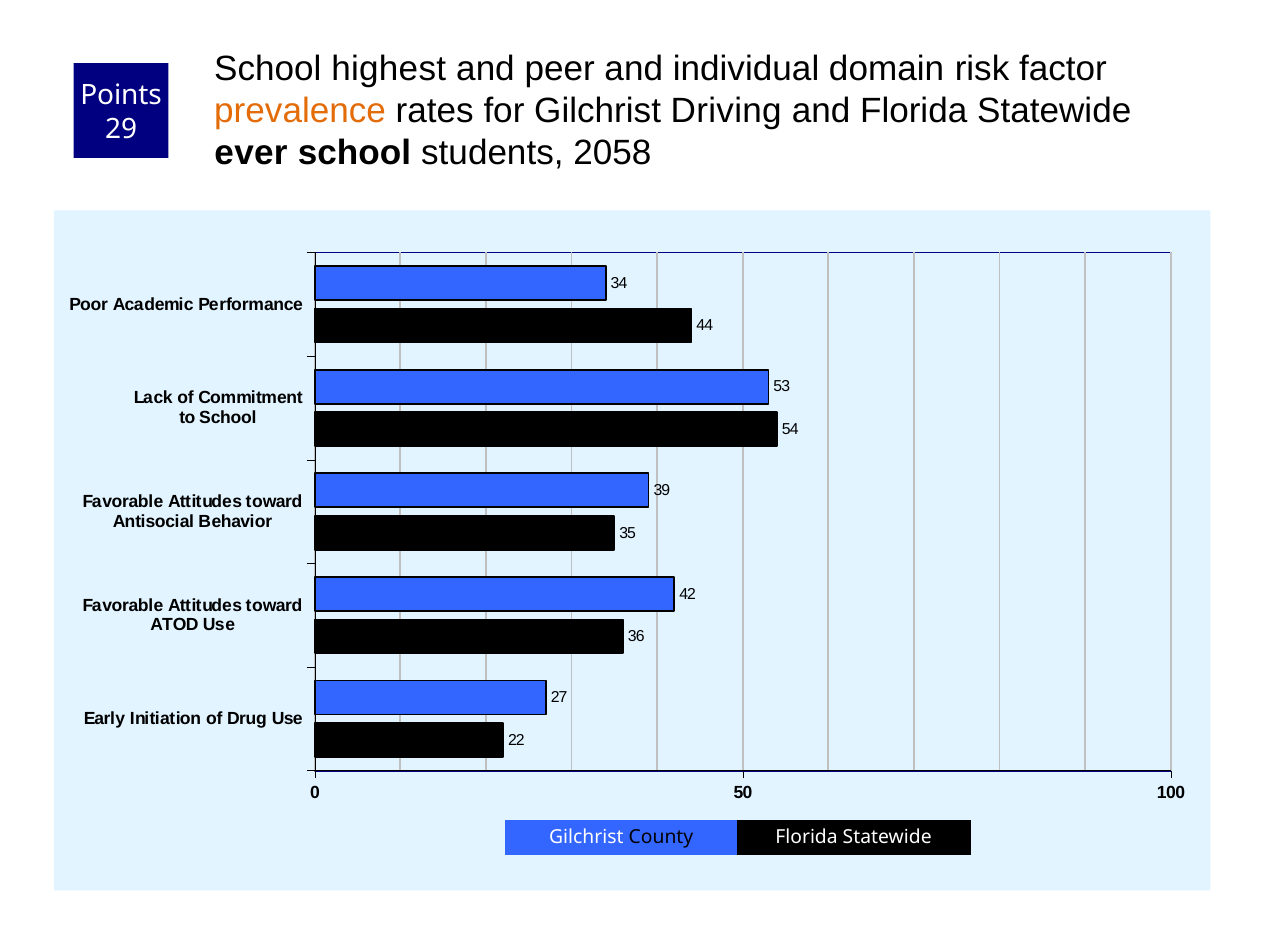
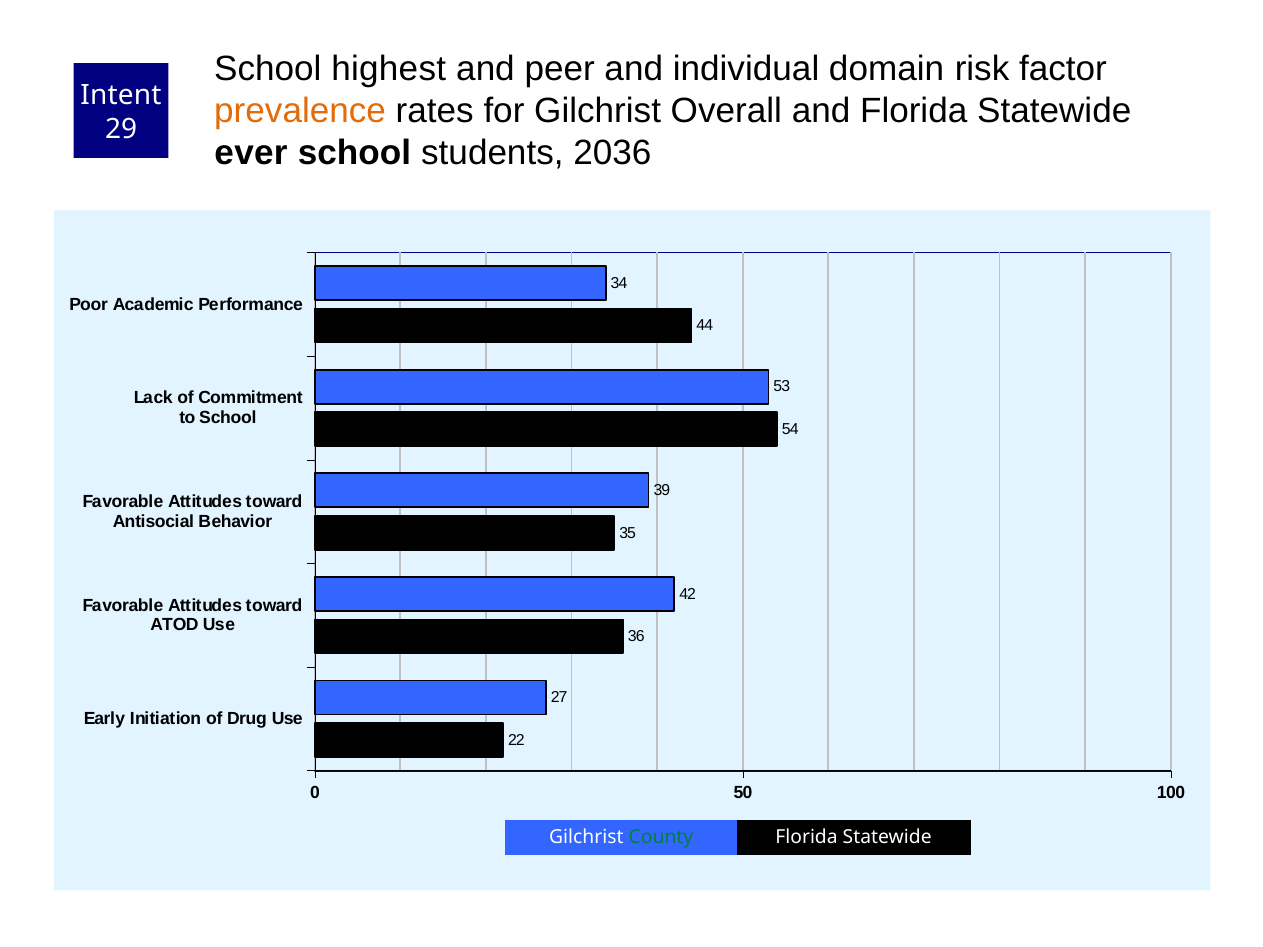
Points: Points -> Intent
Driving: Driving -> Overall
2058: 2058 -> 2036
County colour: black -> green
